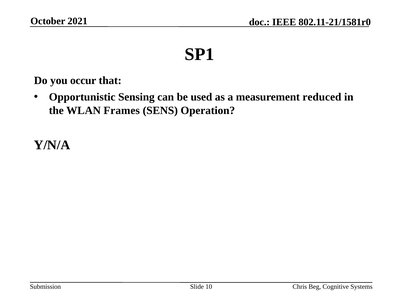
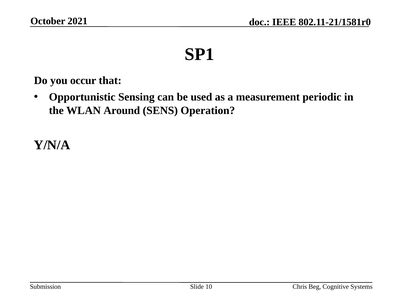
reduced: reduced -> periodic
Frames: Frames -> Around
